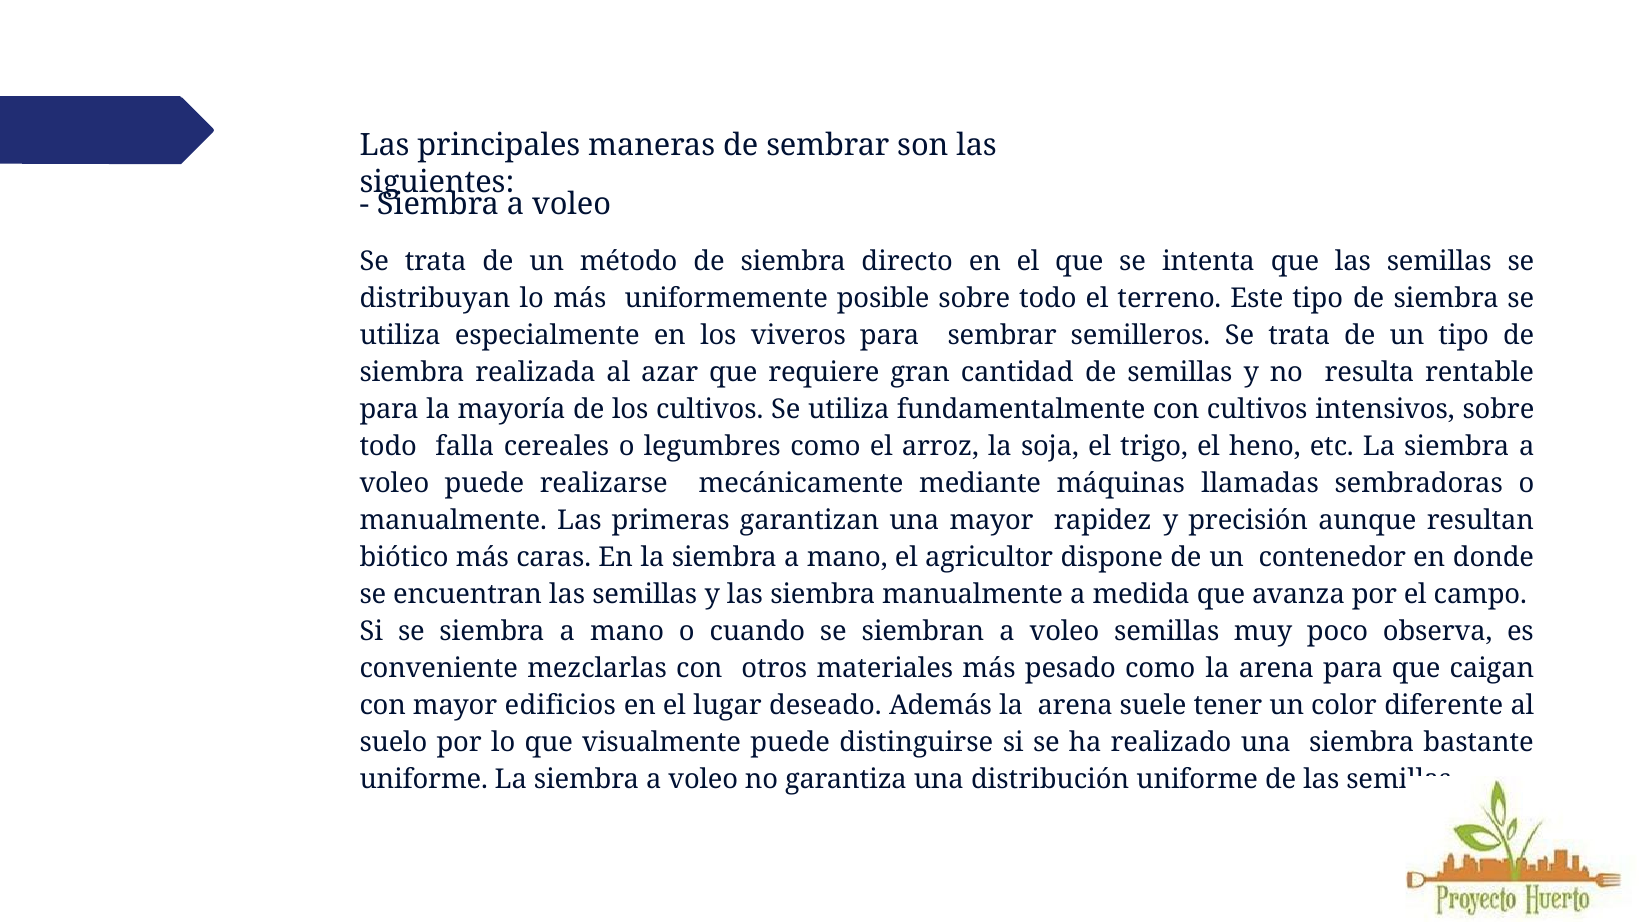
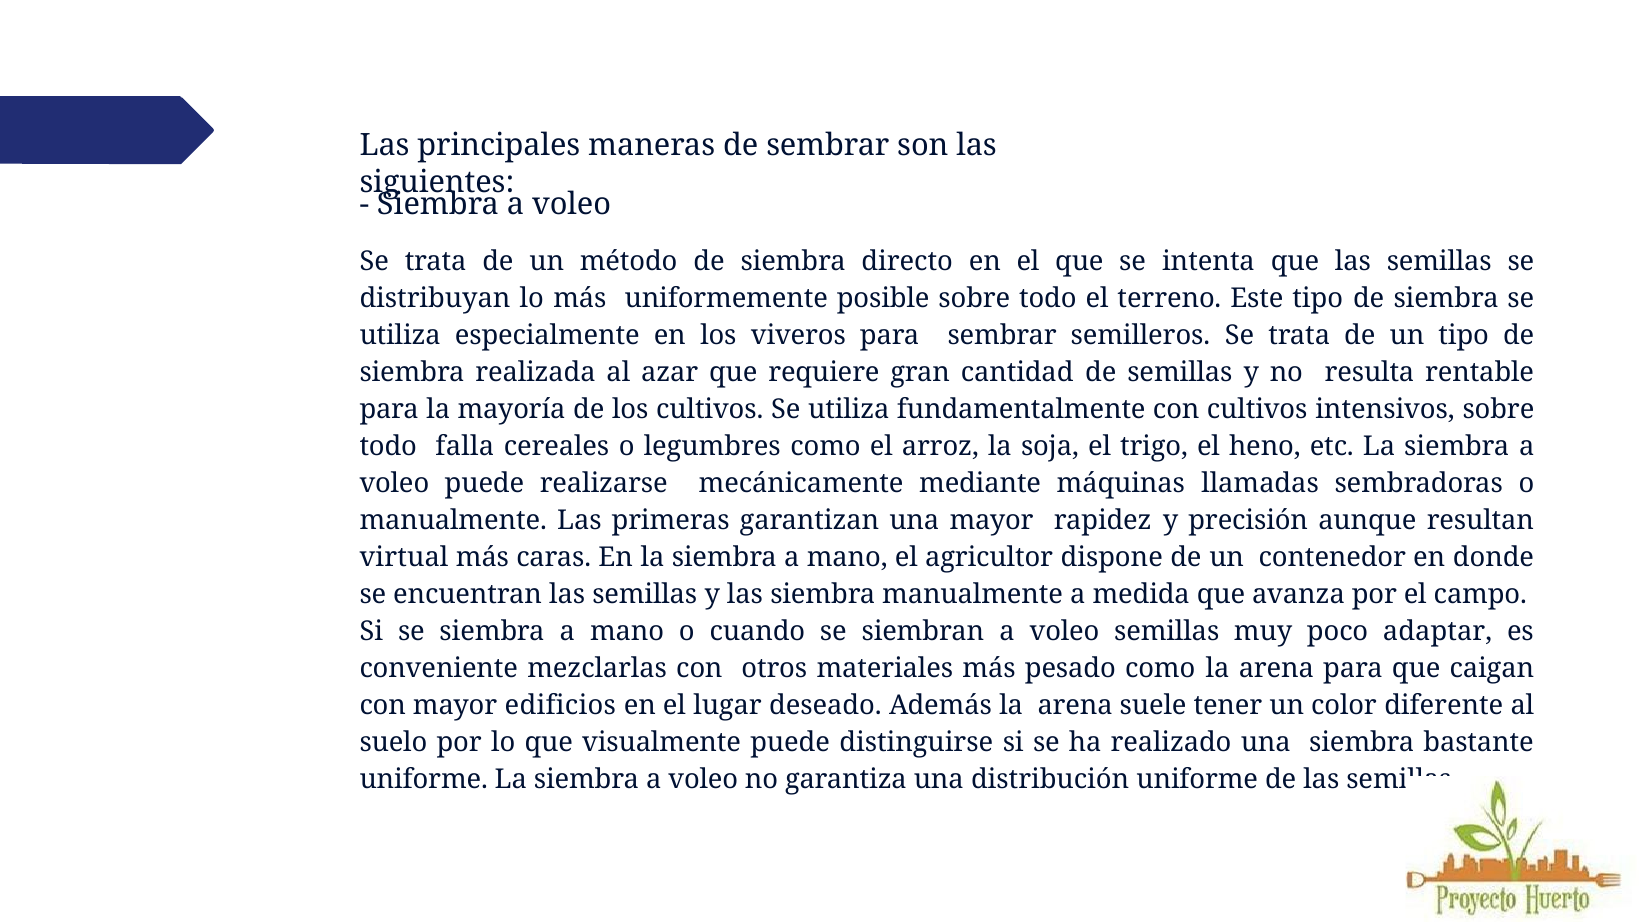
biótico: biótico -> virtual
observa: observa -> adaptar
